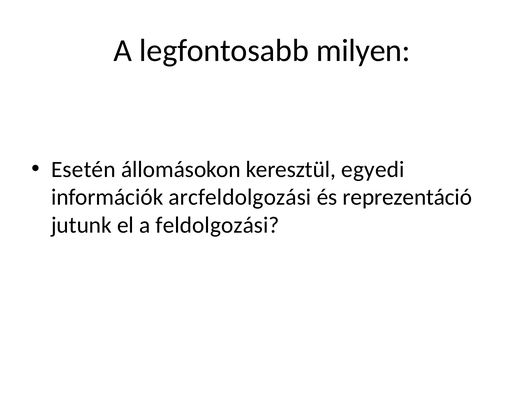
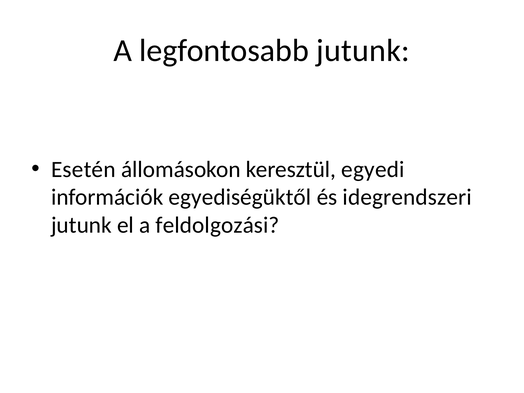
legfontosabb milyen: milyen -> jutunk
arcfeldolgozási: arcfeldolgozási -> egyediségüktől
reprezentáció: reprezentáció -> idegrendszeri
